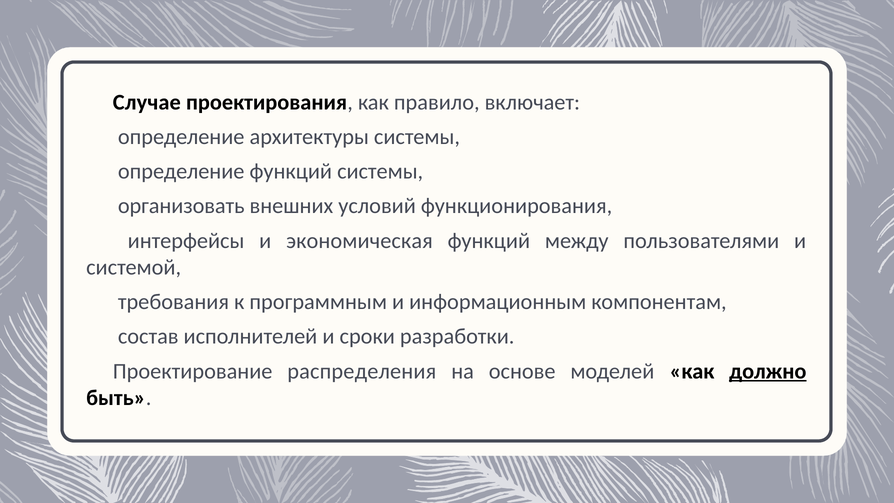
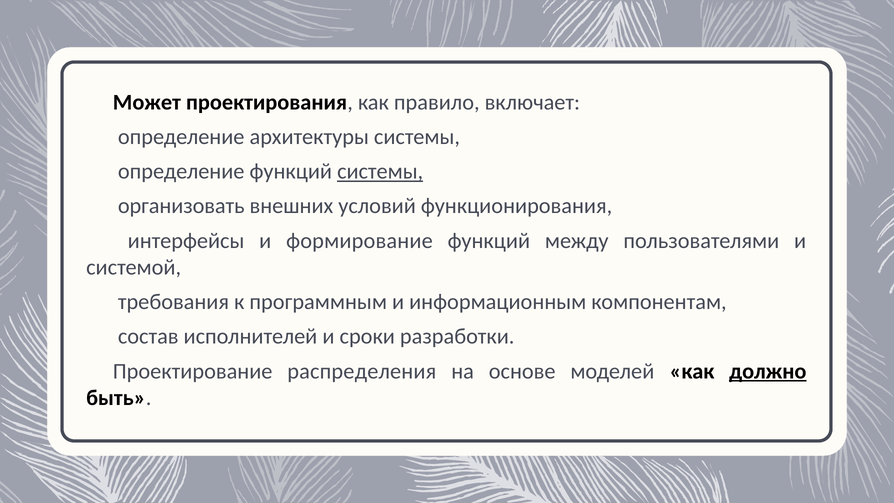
Случае: Случае -> Может
системы at (380, 171) underline: none -> present
экономическая: экономическая -> формирование
